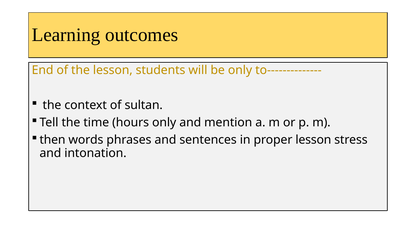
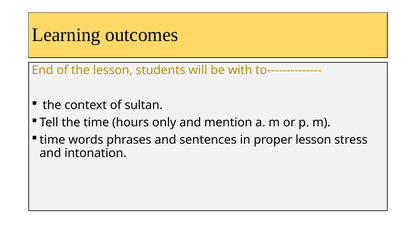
be only: only -> with
then at (52, 140): then -> time
